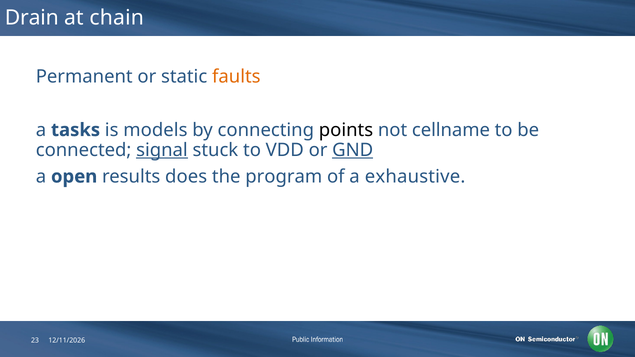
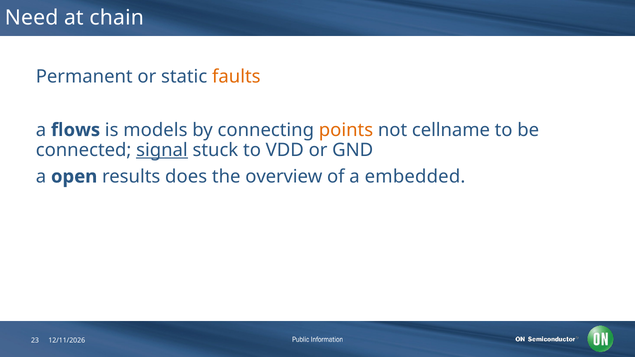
Drain: Drain -> Need
tasks: tasks -> flows
points colour: black -> orange
GND underline: present -> none
program: program -> overview
exhaustive: exhaustive -> embedded
